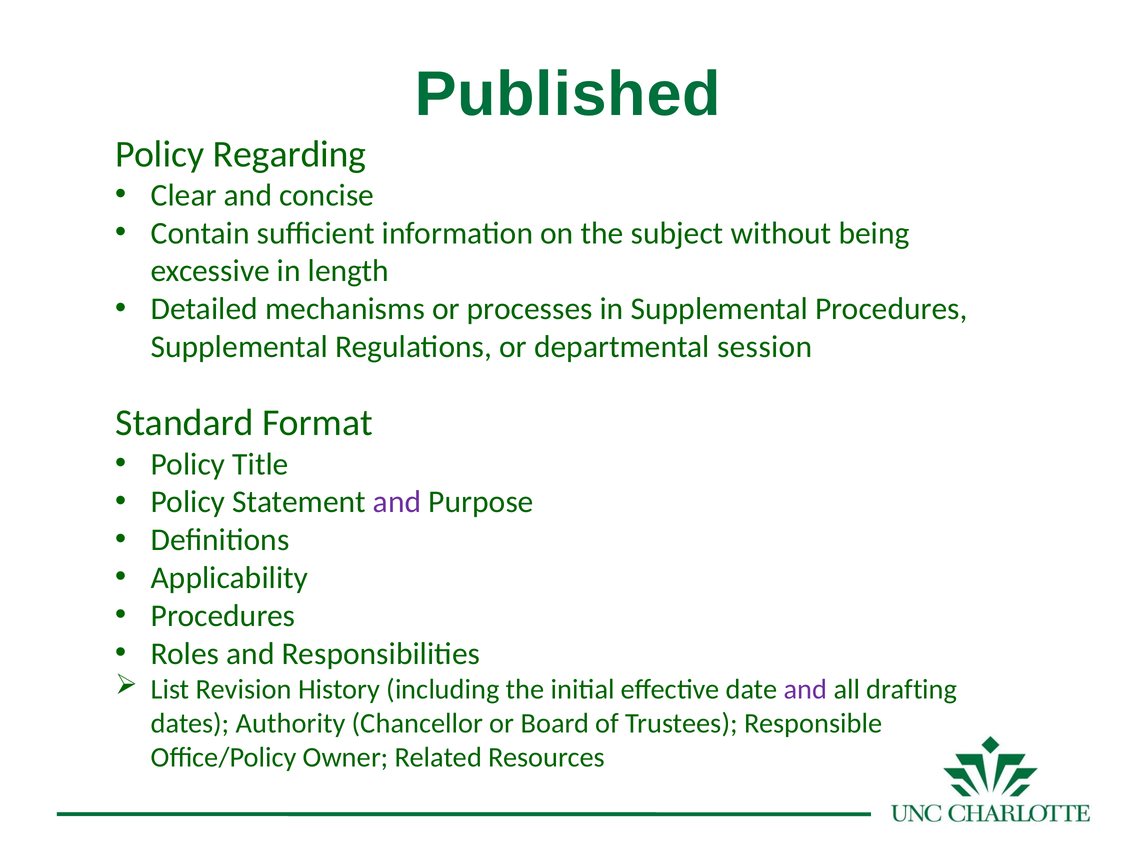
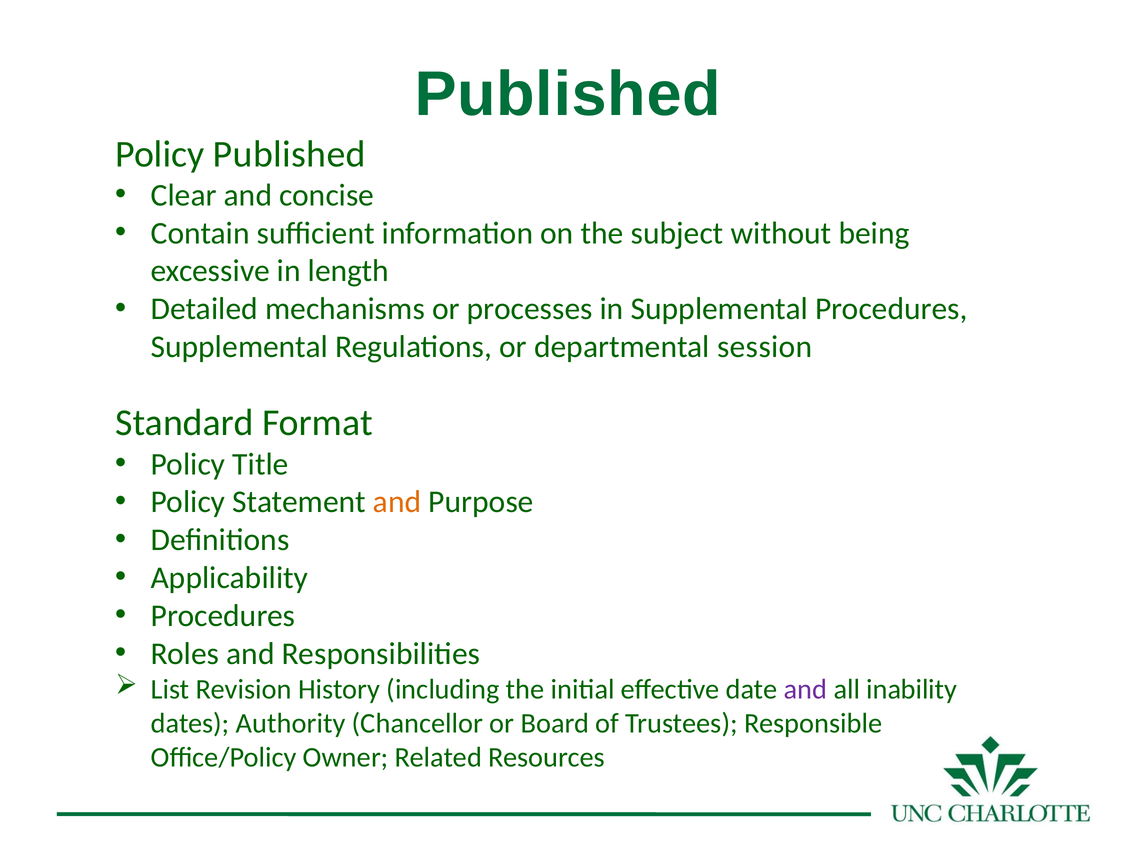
Policy Regarding: Regarding -> Published
and at (397, 502) colour: purple -> orange
drafting: drafting -> inability
